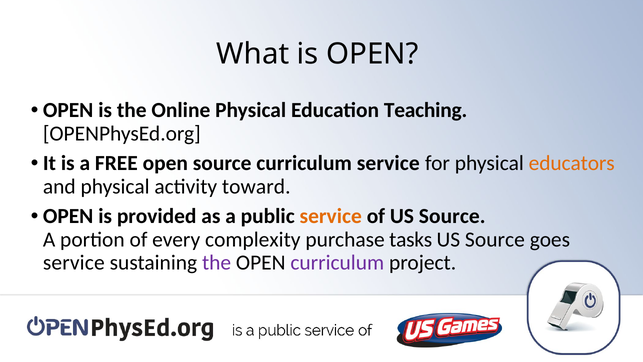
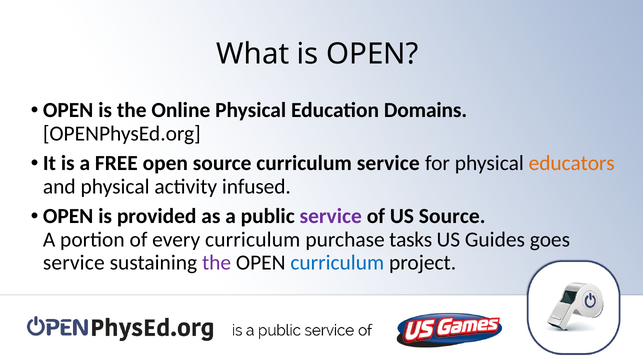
Teaching: Teaching -> Domains
toward: toward -> infused
service at (331, 216) colour: orange -> purple
every complexity: complexity -> curriculum
Source at (495, 239): Source -> Guides
curriculum at (337, 263) colour: purple -> blue
